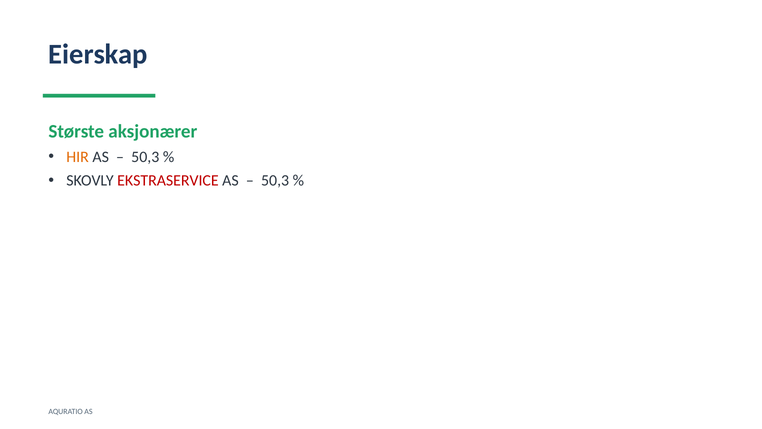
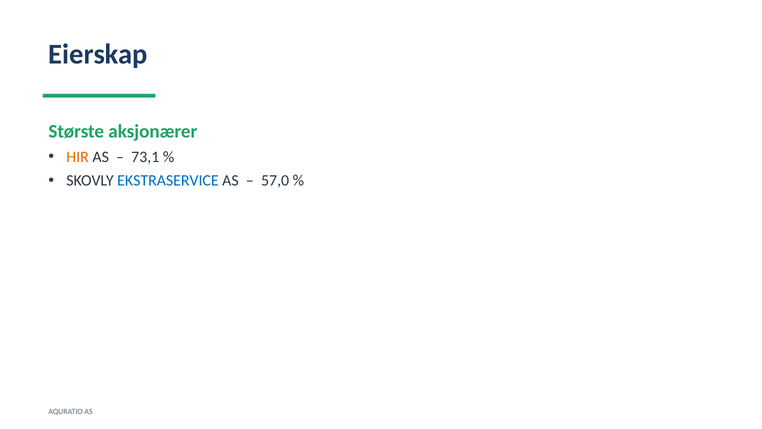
50,3 at (145, 157): 50,3 -> 73,1
EKSTRASERVICE colour: red -> blue
50,3 at (275, 181): 50,3 -> 57,0
